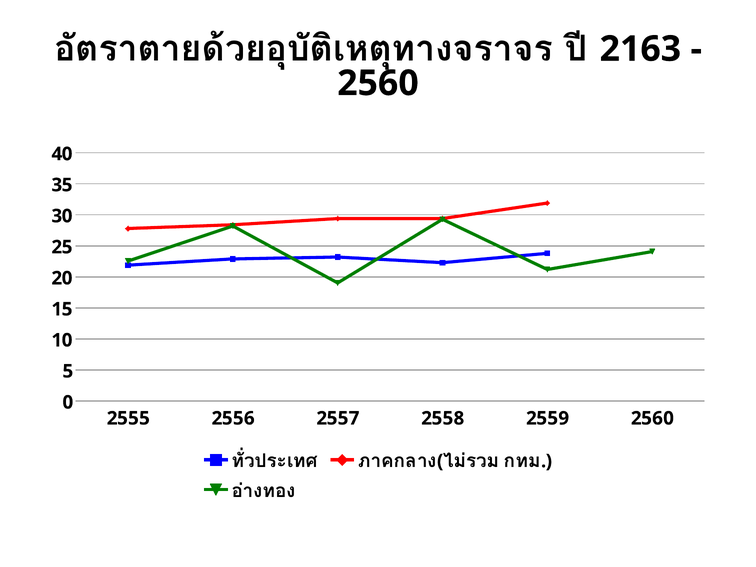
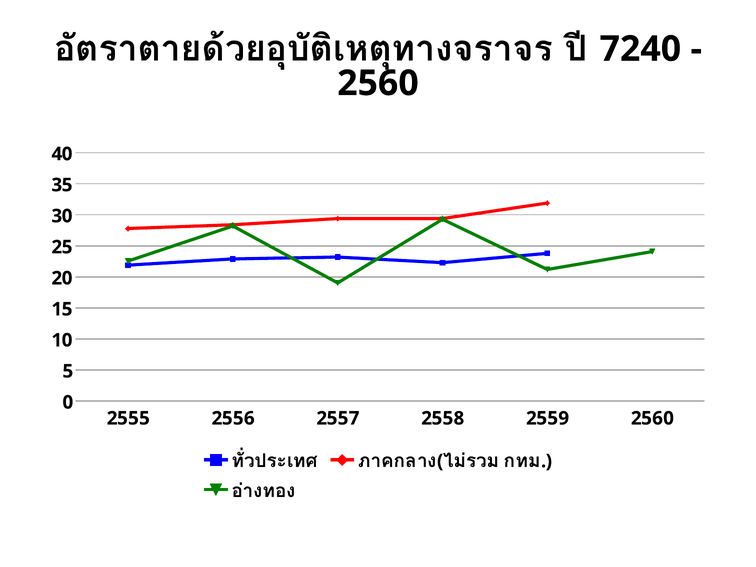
2163: 2163 -> 7240
